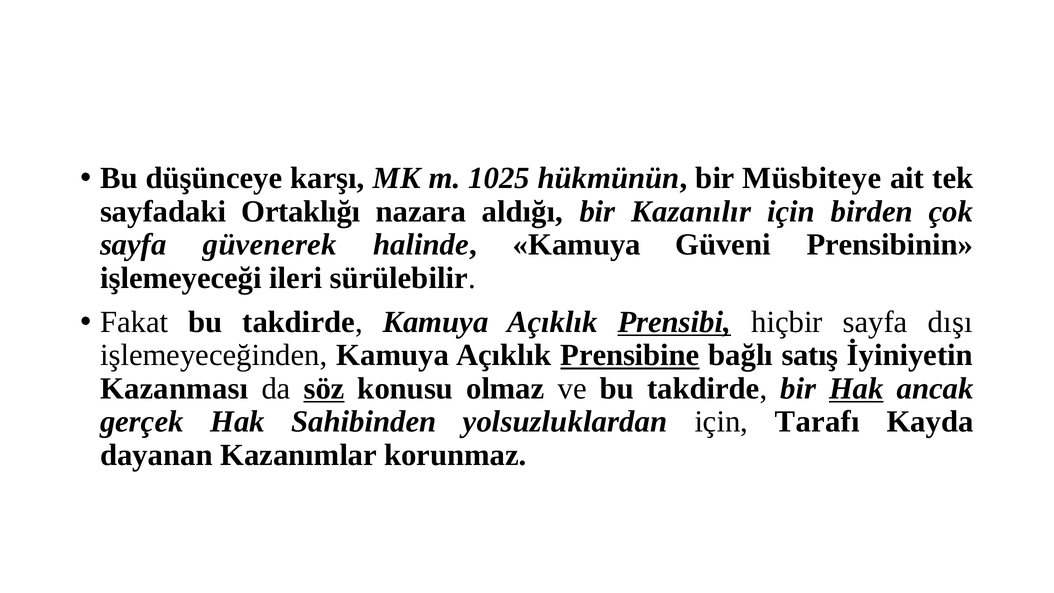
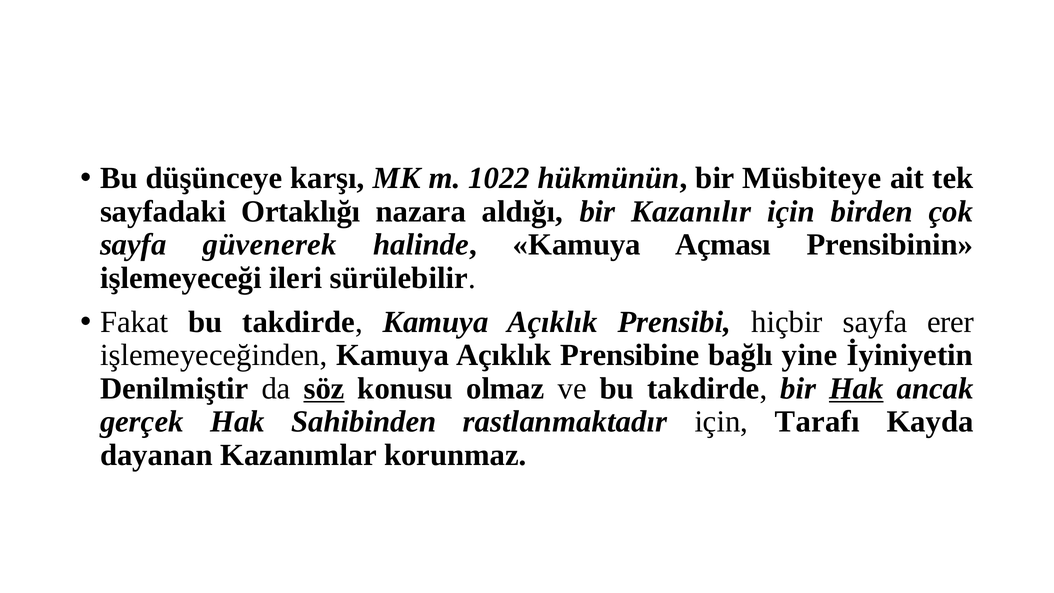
1025: 1025 -> 1022
Güveni: Güveni -> Açması
Prensibi underline: present -> none
dışı: dışı -> erer
Prensibine underline: present -> none
satış: satış -> yine
Kazanması: Kazanması -> Denilmiştir
yolsuzluklardan: yolsuzluklardan -> rastlanmaktadır
